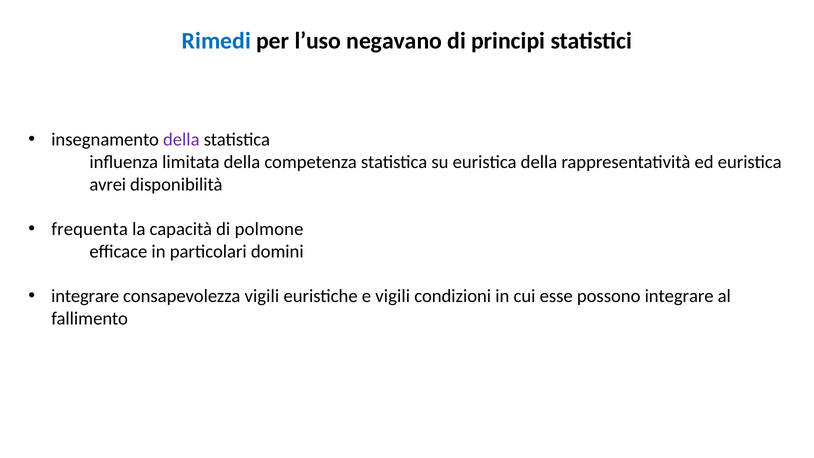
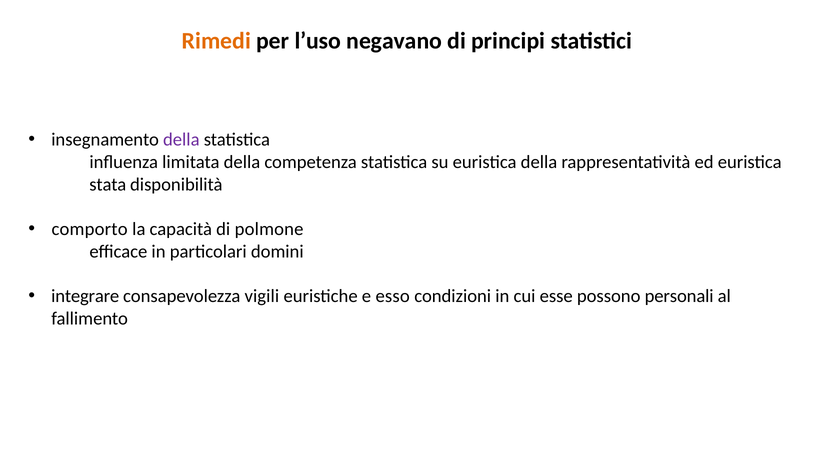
Rimedi colour: blue -> orange
avrei: avrei -> stata
frequenta: frequenta -> comporto
e vigili: vigili -> esso
possono integrare: integrare -> personali
